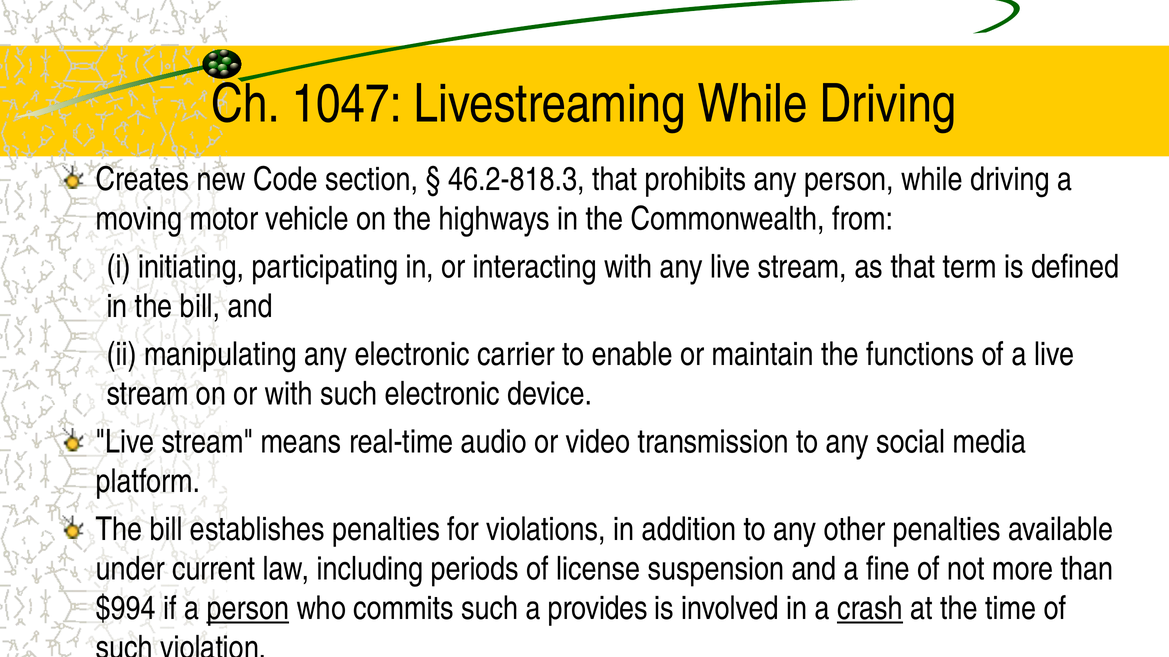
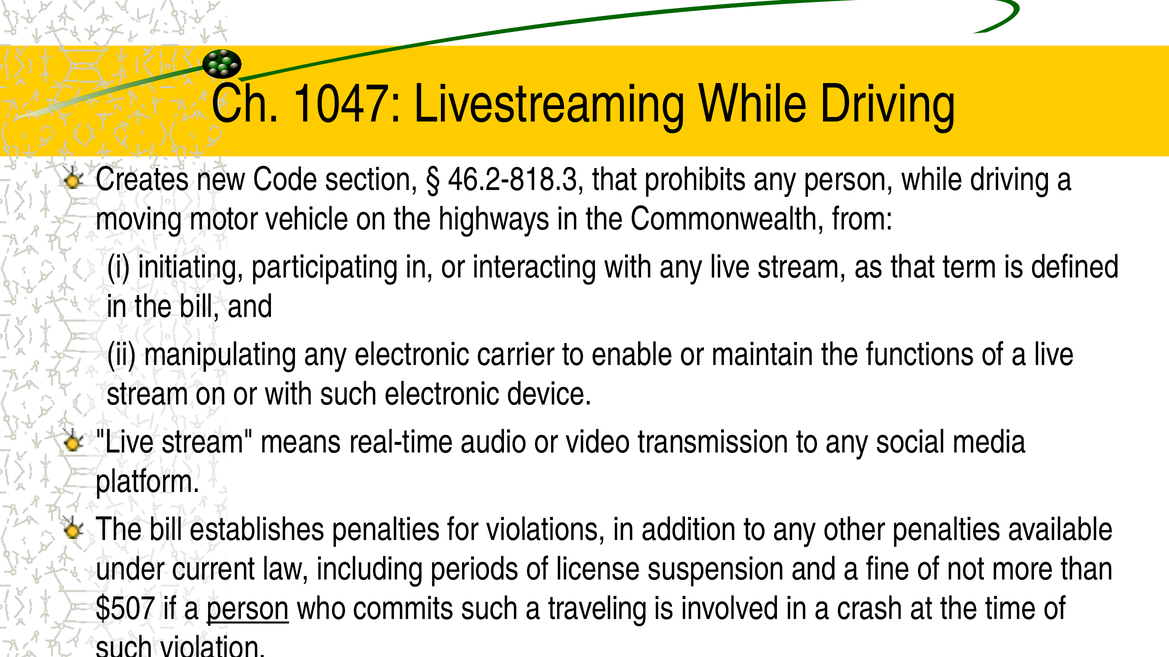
$994: $994 -> $507
provides: provides -> traveling
crash underline: present -> none
